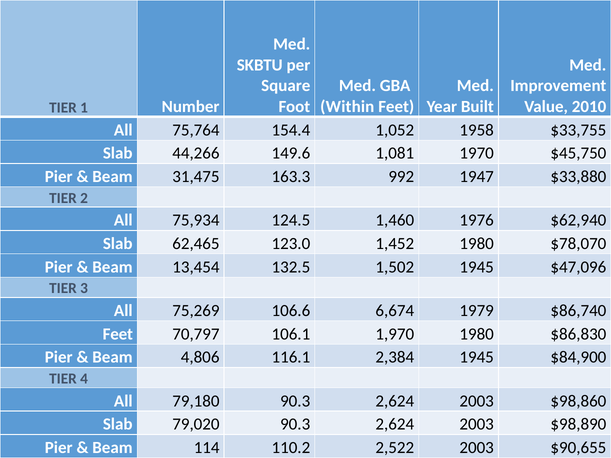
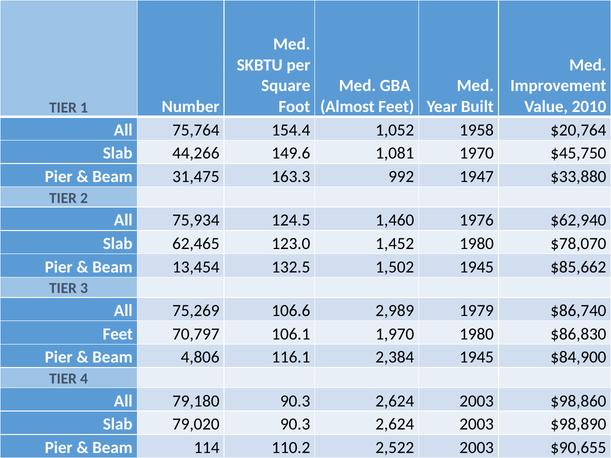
Within: Within -> Almost
$33,755: $33,755 -> $20,764
$47,096: $47,096 -> $85,662
6,674: 6,674 -> 2,989
